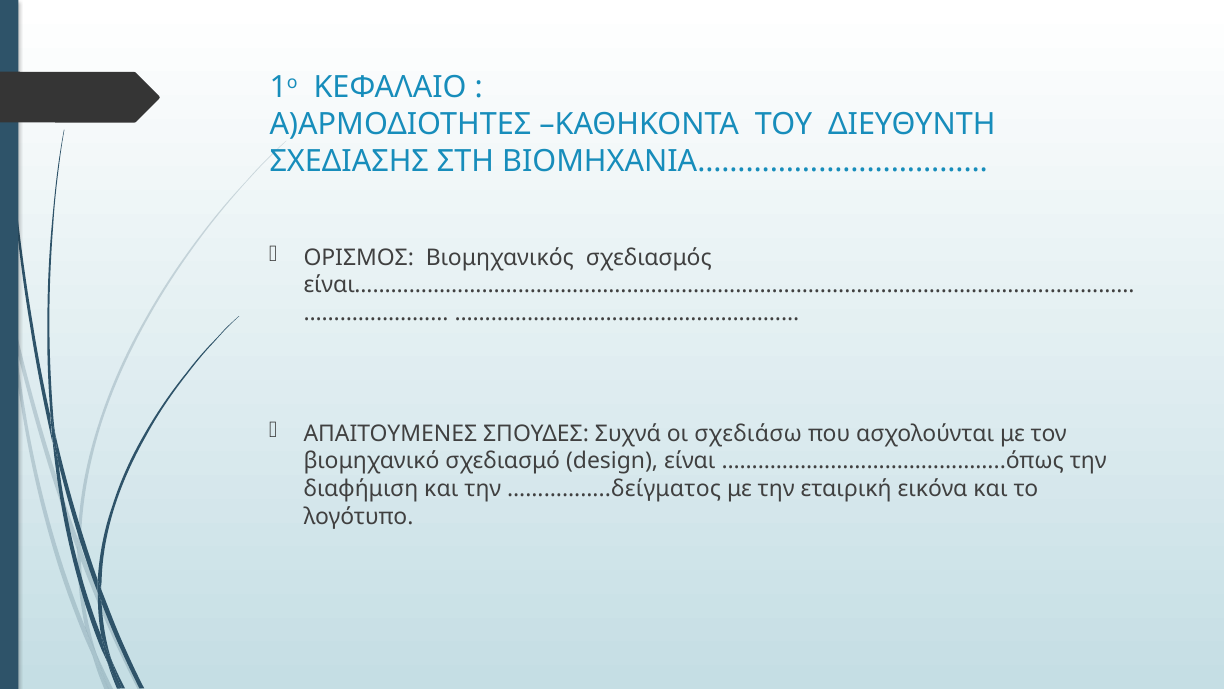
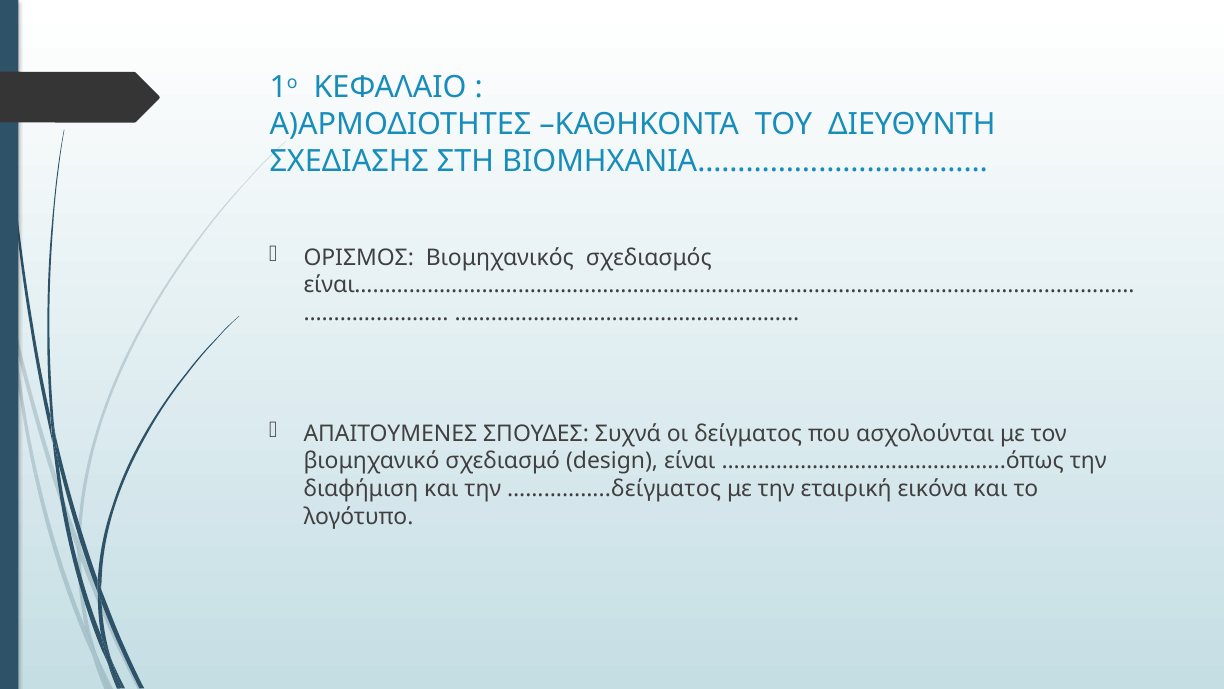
σχεδιάσω: σχεδιάσω -> δείγματος
